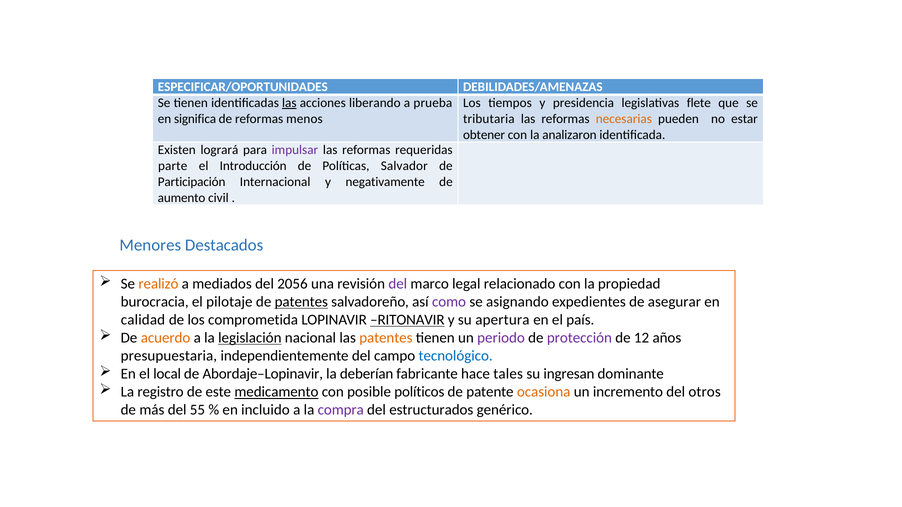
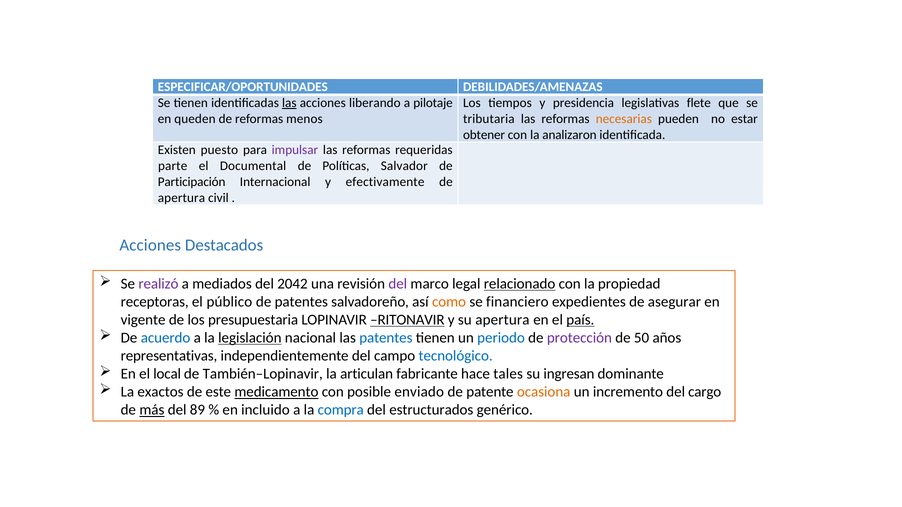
prueba: prueba -> pilotaje
significa: significa -> queden
logrará: logrará -> puesto
Introducción: Introducción -> Documental
negativamente: negativamente -> efectivamente
aumento at (182, 198): aumento -> apertura
Menores at (150, 246): Menores -> Acciones
realizó colour: orange -> purple
2056: 2056 -> 2042
relacionado underline: none -> present
burocracia: burocracia -> receptoras
pilotaje: pilotaje -> público
patentes at (301, 302) underline: present -> none
como colour: purple -> orange
asignando: asignando -> financiero
calidad: calidad -> vigente
comprometida: comprometida -> presupuestaria
país underline: none -> present
acuerdo colour: orange -> blue
patentes at (386, 338) colour: orange -> blue
periodo colour: purple -> blue
12: 12 -> 50
presupuestaria: presupuestaria -> representativas
Abordaje–Lopinavir: Abordaje–Lopinavir -> También–Lopinavir
deberían: deberían -> articulan
registro: registro -> exactos
políticos: políticos -> enviado
otros: otros -> cargo
más underline: none -> present
55: 55 -> 89
compra colour: purple -> blue
